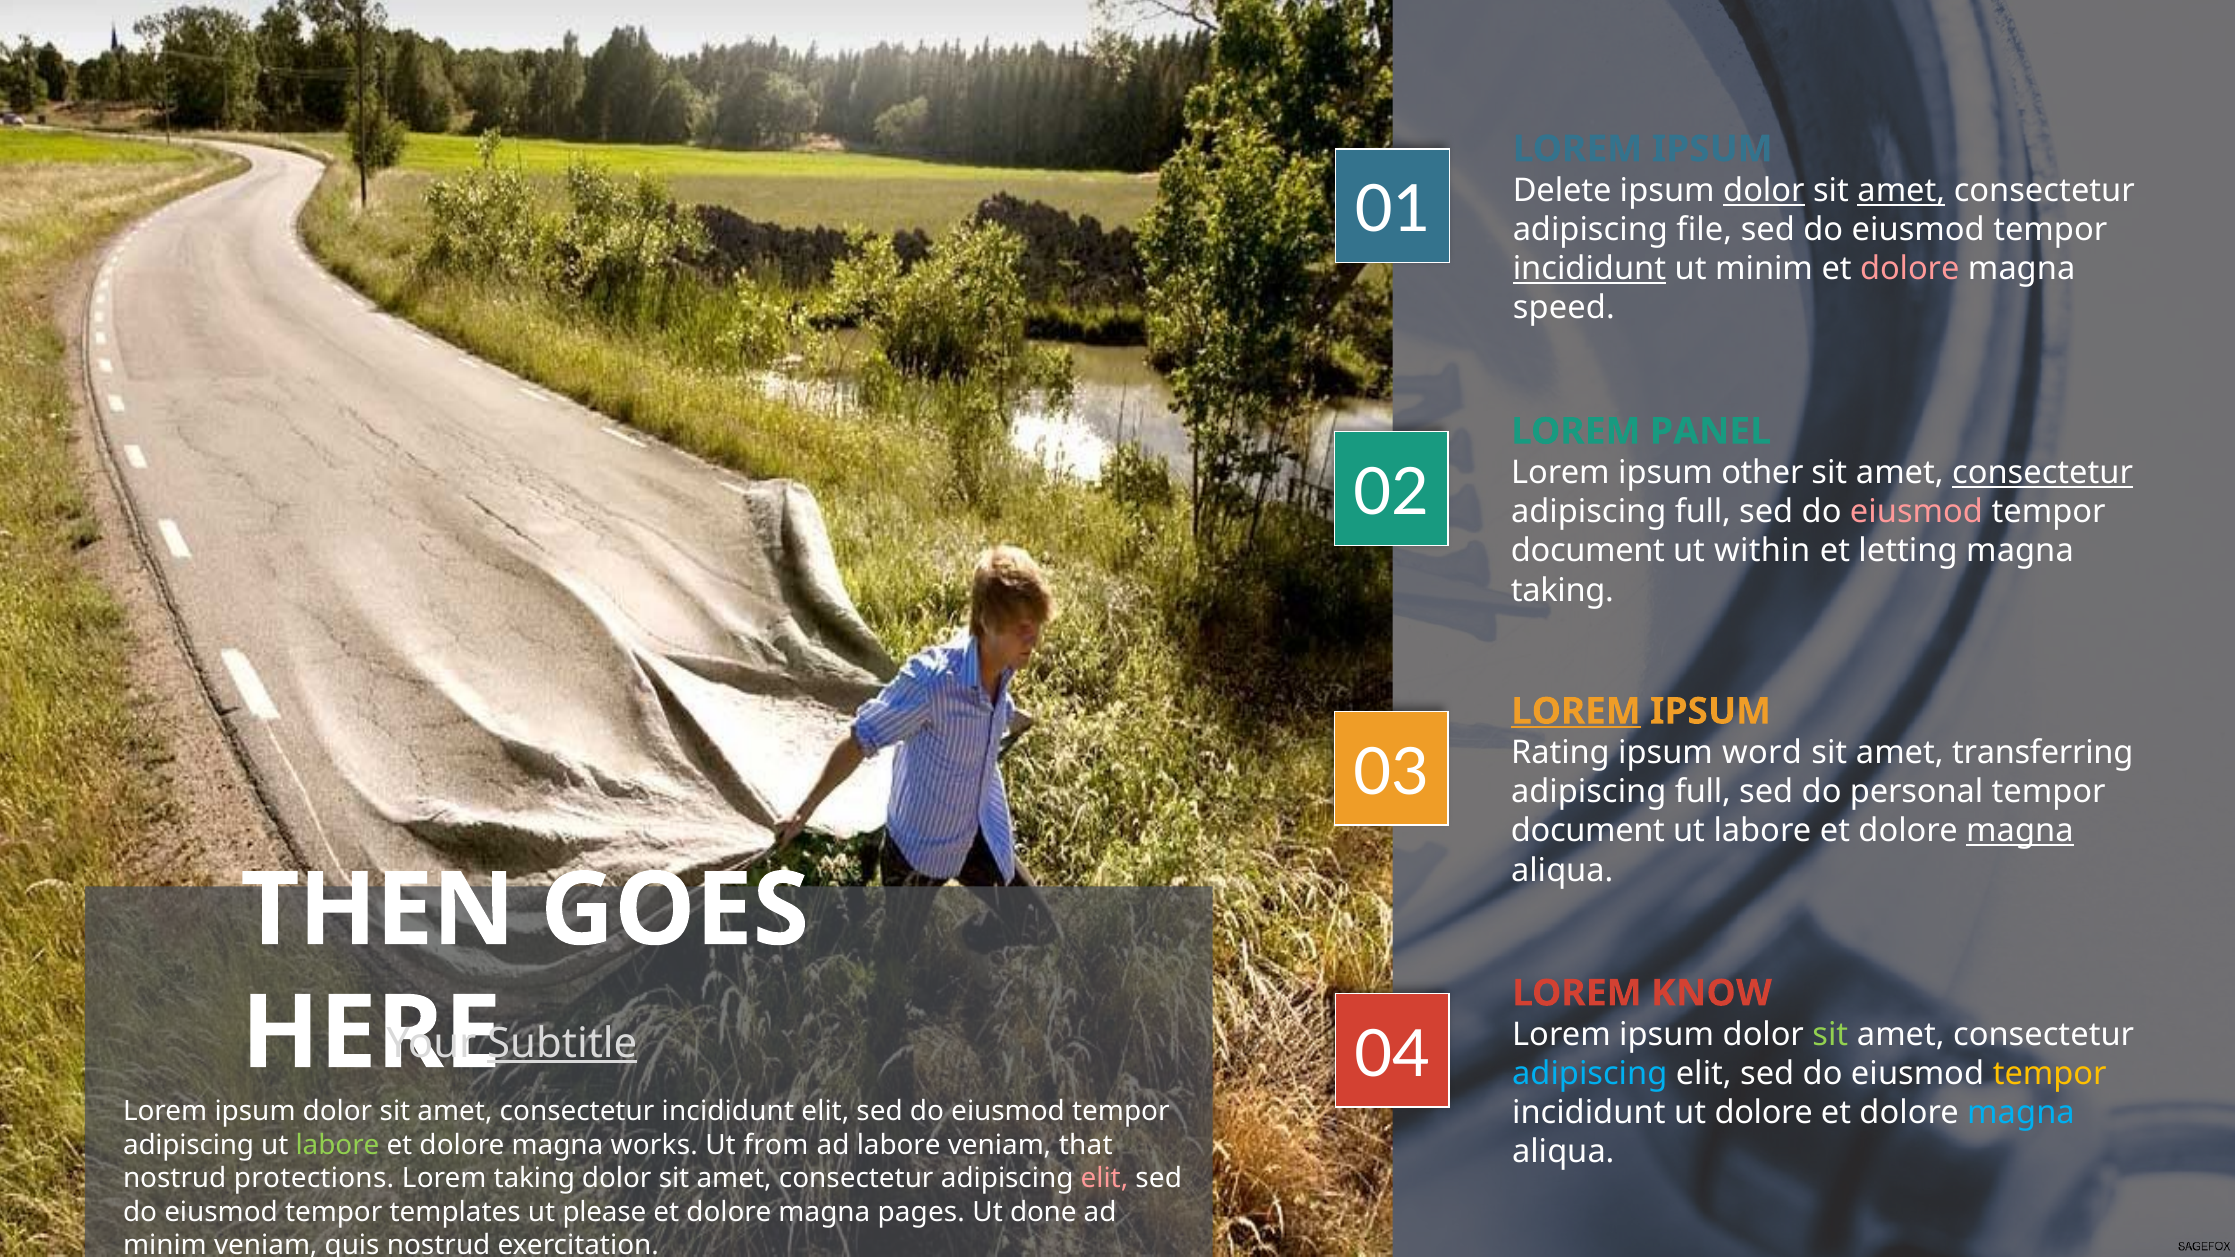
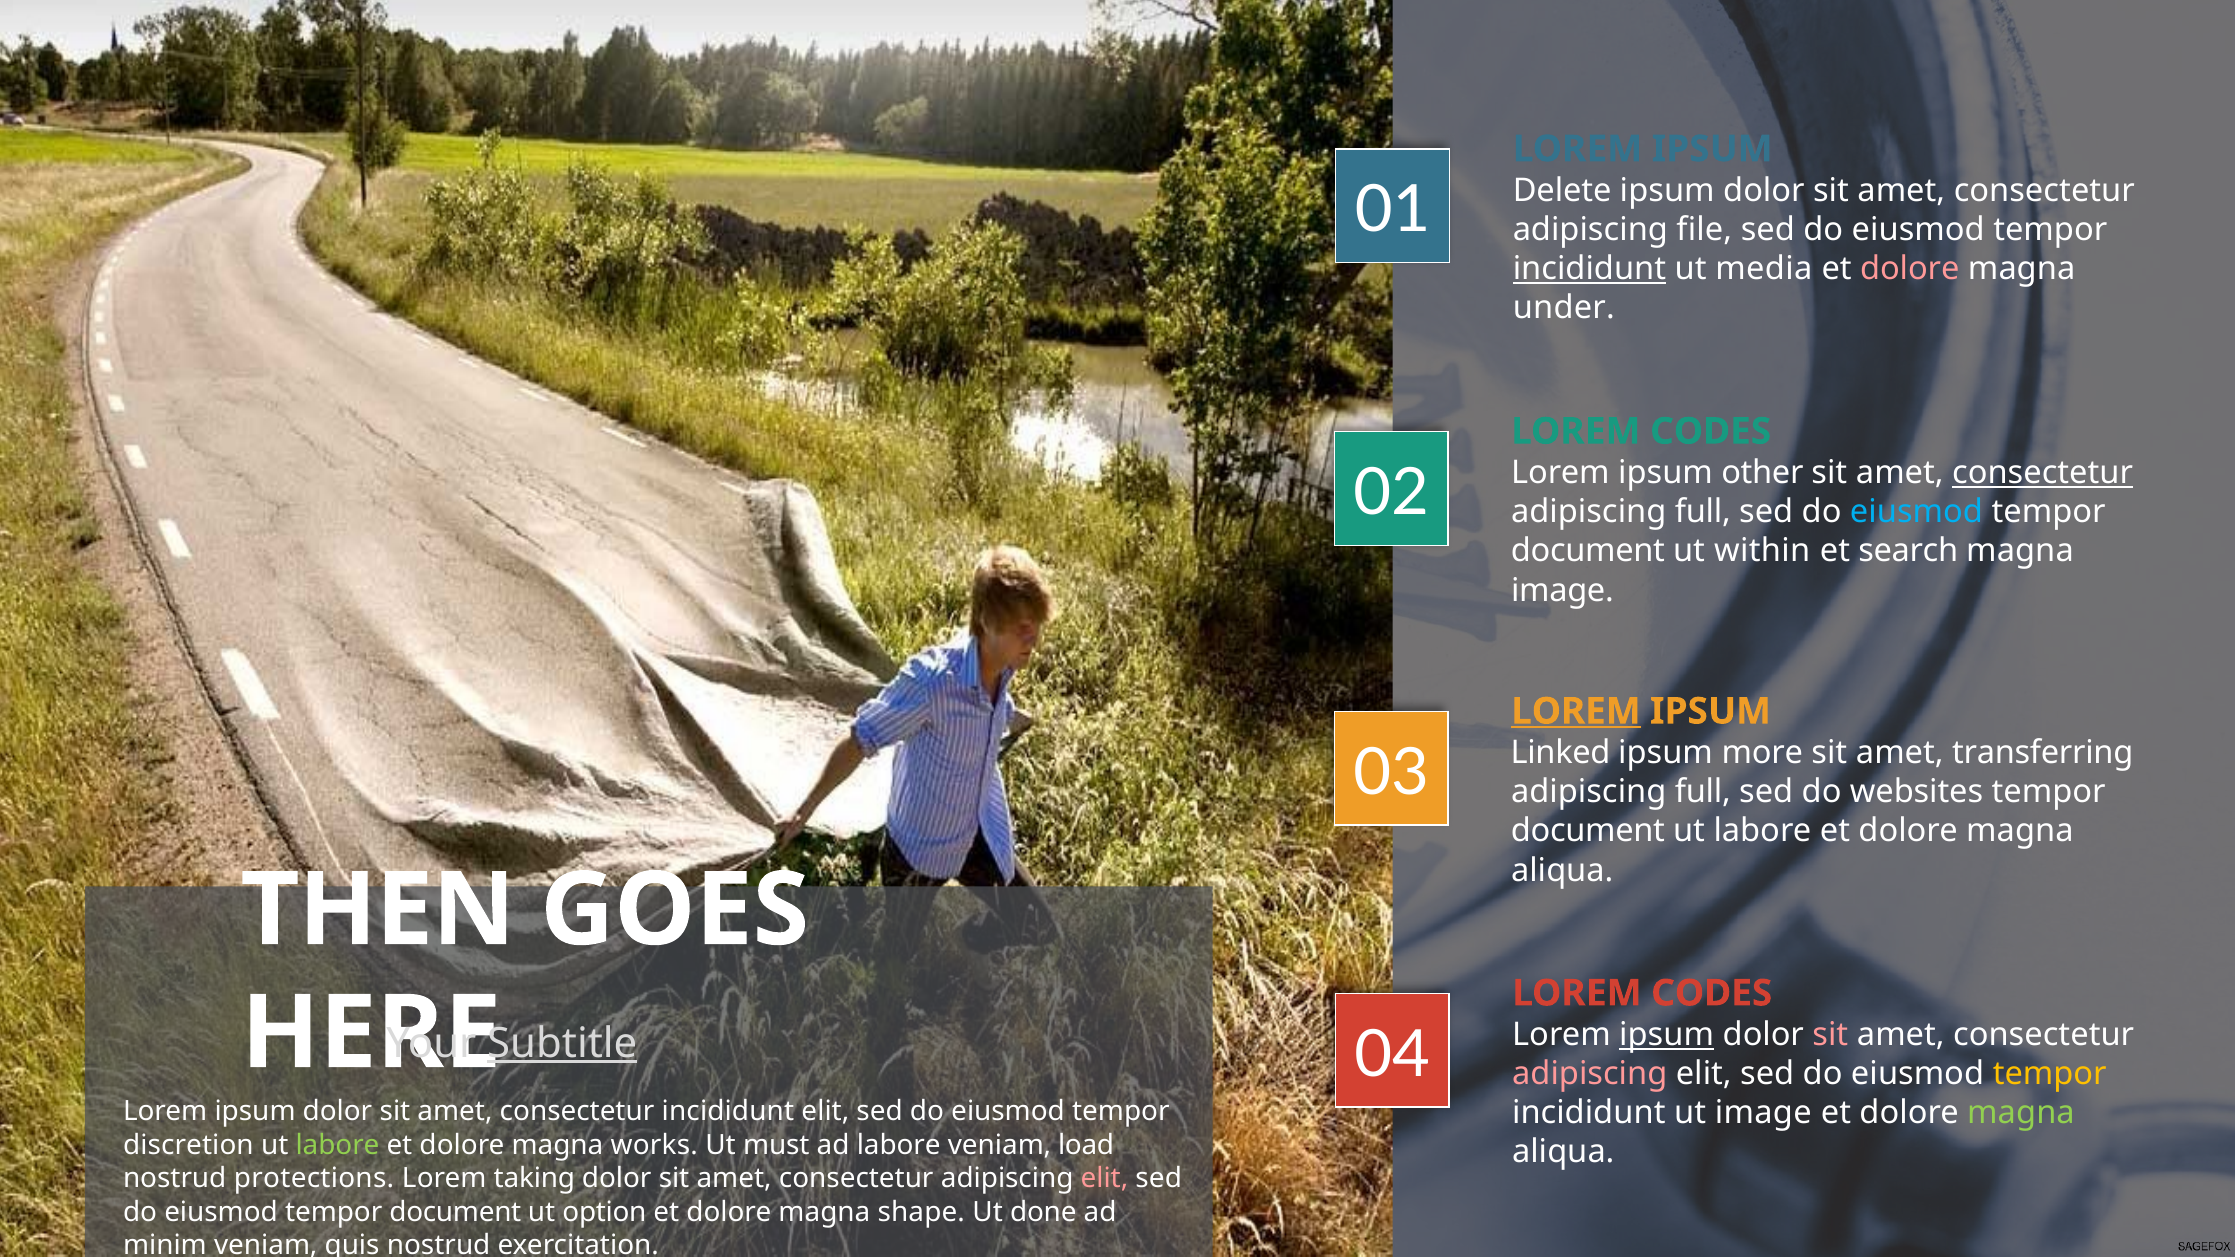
dolor at (1764, 191) underline: present -> none
amet at (1901, 191) underline: present -> none
ut minim: minim -> media
speed: speed -> under
PANEL at (1711, 431): PANEL -> CODES
eiusmod at (1916, 512) colour: pink -> light blue
letting: letting -> search
taking at (1562, 590): taking -> image
Rating: Rating -> Linked
word: word -> more
personal: personal -> websites
magna at (2020, 831) underline: present -> none
KNOW at (1712, 993): KNOW -> CODES
ipsum at (1667, 1035) underline: none -> present
sit at (1830, 1035) colour: light green -> pink
adipiscing at (1590, 1074) colour: light blue -> pink
ut dolore: dolore -> image
magna at (2021, 1113) colour: light blue -> light green
adipiscing at (189, 1145): adipiscing -> discretion
from: from -> must
that: that -> load
templates at (455, 1212): templates -> document
please: please -> option
pages: pages -> shape
